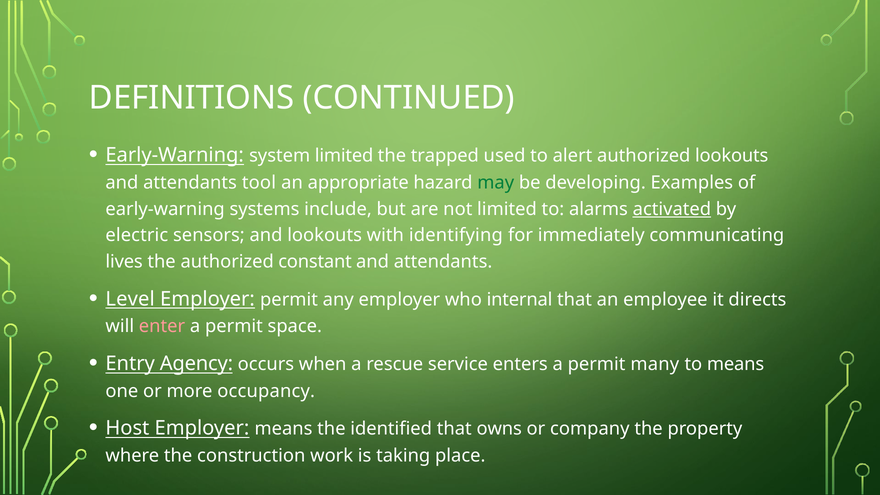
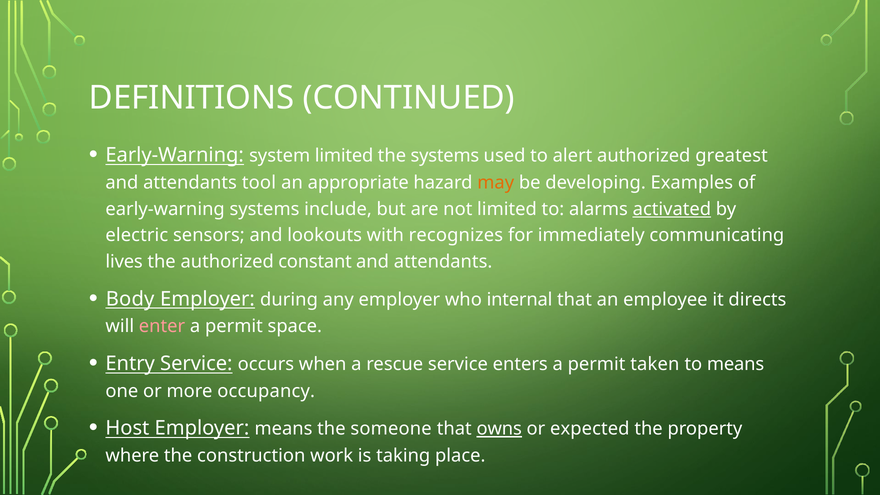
the trapped: trapped -> systems
authorized lookouts: lookouts -> greatest
may colour: green -> orange
identifying: identifying -> recognizes
Level: Level -> Body
Employer permit: permit -> during
Entry Agency: Agency -> Service
many: many -> taken
identified: identified -> someone
owns underline: none -> present
company: company -> expected
